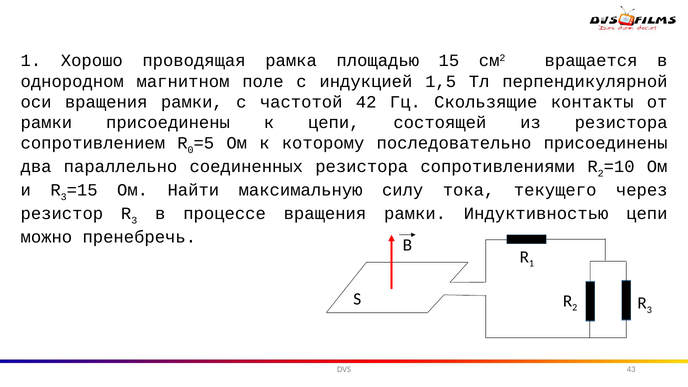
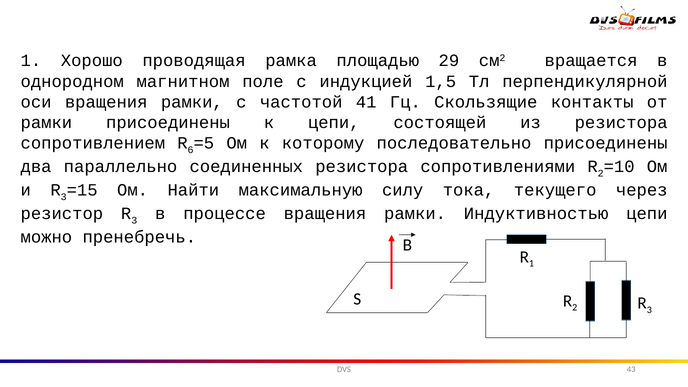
15: 15 -> 29
42: 42 -> 41
0: 0 -> 6
